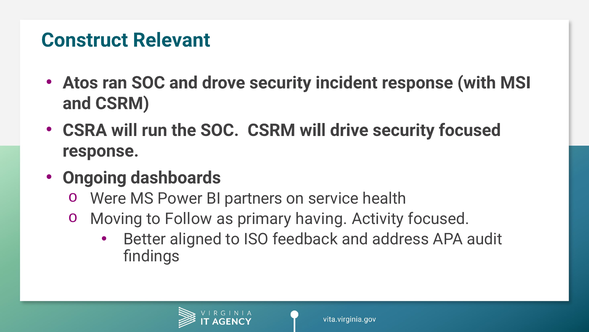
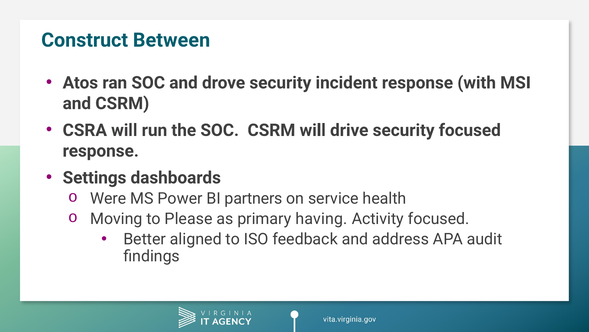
Relevant: Relevant -> Between
Ongoing: Ongoing -> Settings
Follow: Follow -> Please
